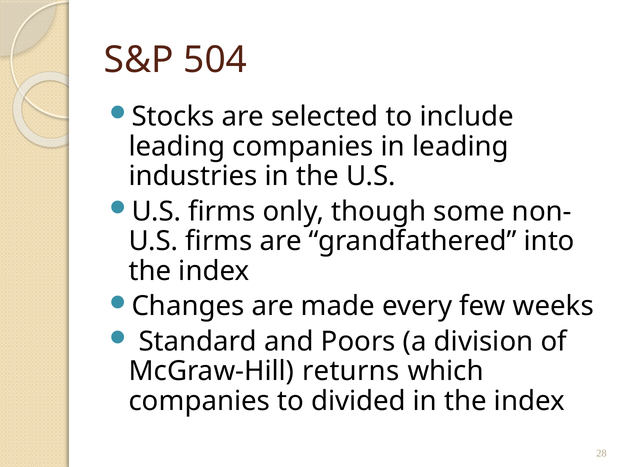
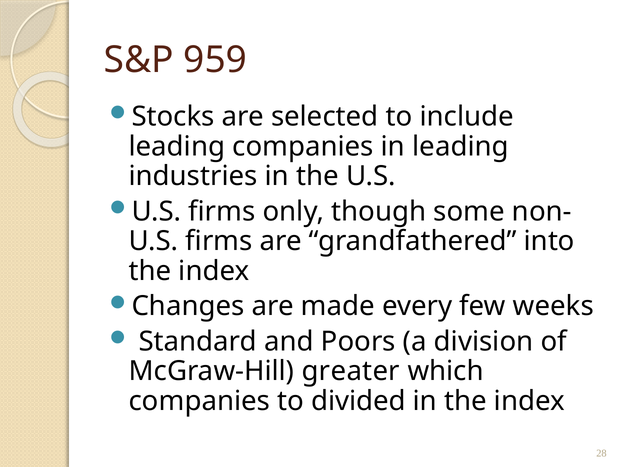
504: 504 -> 959
returns: returns -> greater
